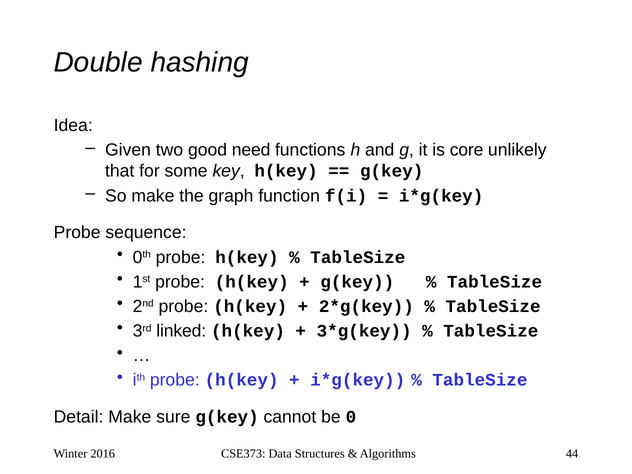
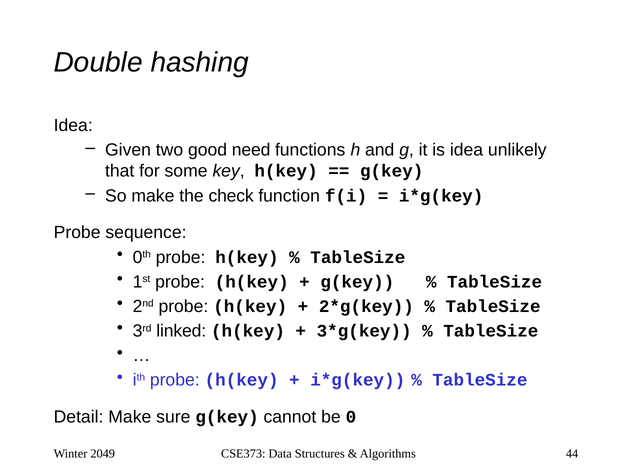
is core: core -> idea
graph: graph -> check
2016: 2016 -> 2049
